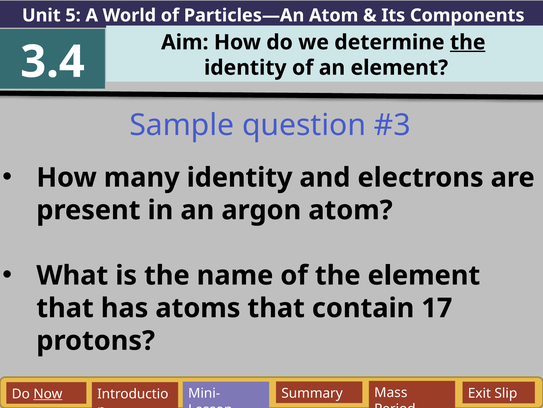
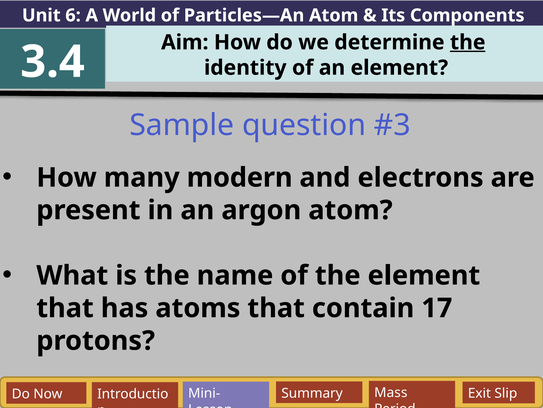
5: 5 -> 6
many identity: identity -> modern
Now underline: present -> none
